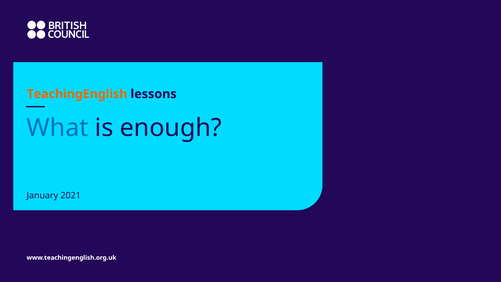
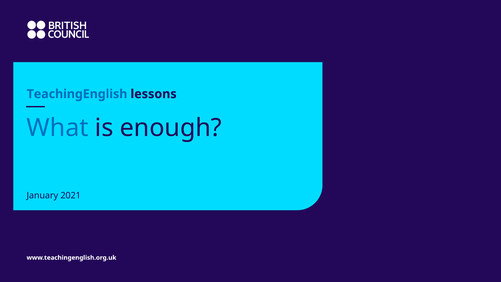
TeachingEnglish colour: orange -> blue
